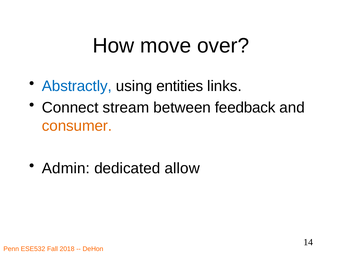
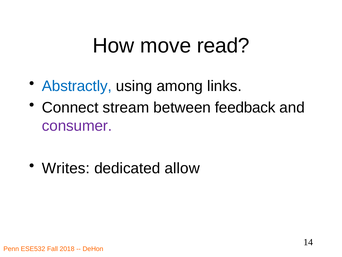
over: over -> read
entities: entities -> among
consumer colour: orange -> purple
Admin: Admin -> Writes
